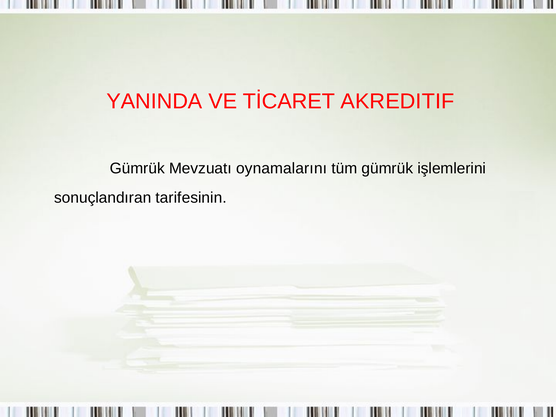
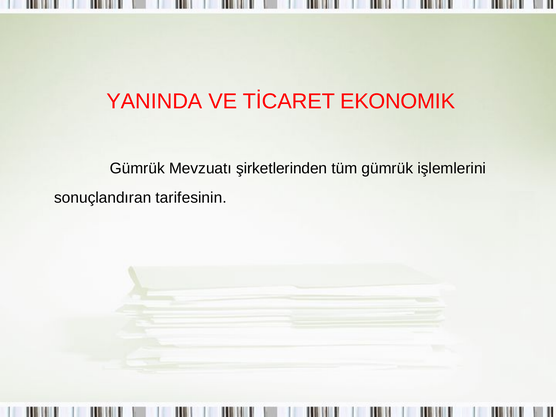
AKREDITIF: AKREDITIF -> EKONOMIK
oynamalarını: oynamalarını -> şirketlerinden
